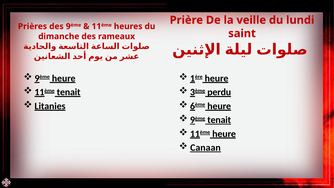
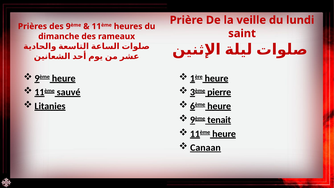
11ème tenait: tenait -> sauvé
perdu: perdu -> pierre
